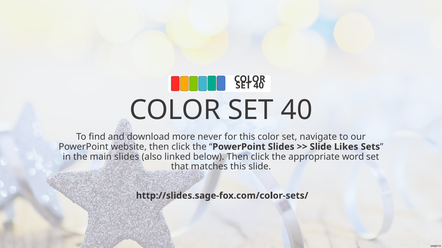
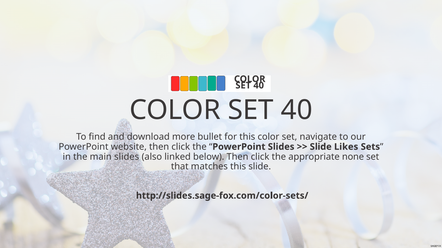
never: never -> bullet
word: word -> none
